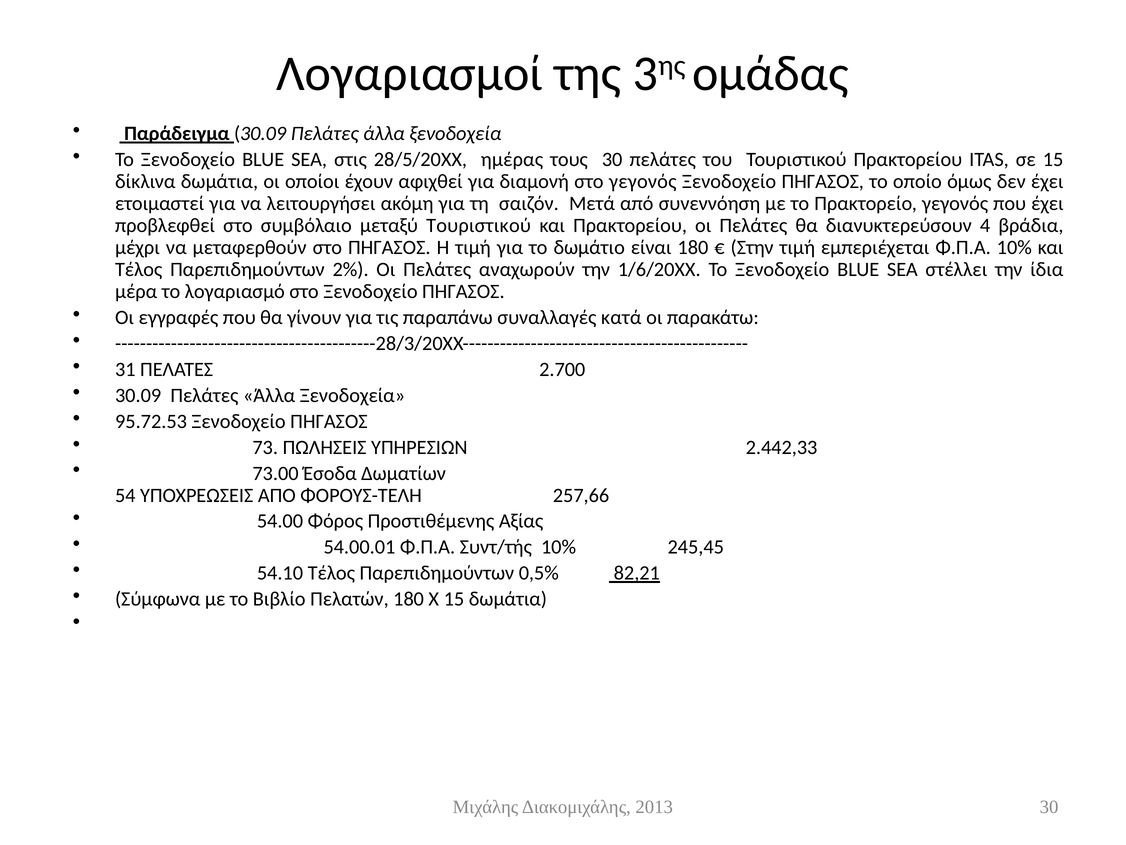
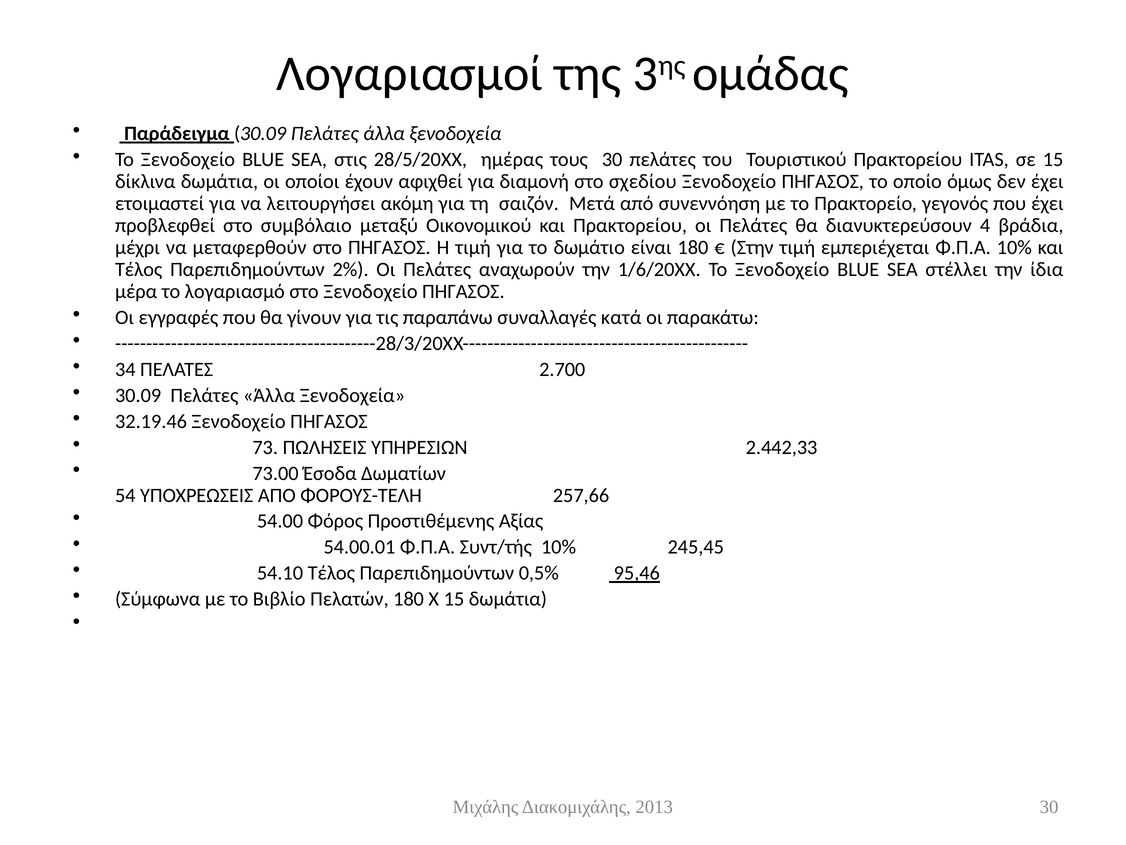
στο γεγονός: γεγονός -> σχεδίου
μεταξύ Τουριστικού: Τουριστικού -> Οικονομικού
31: 31 -> 34
95.72.53: 95.72.53 -> 32.19.46
82,21: 82,21 -> 95,46
